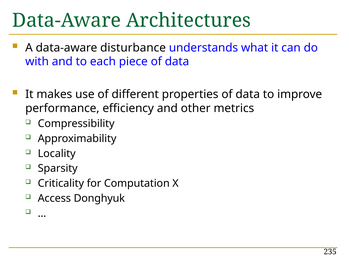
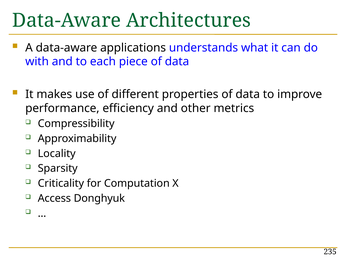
disturbance: disturbance -> applications
